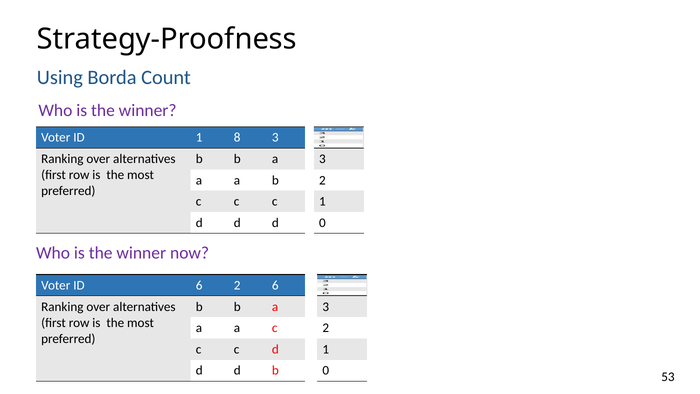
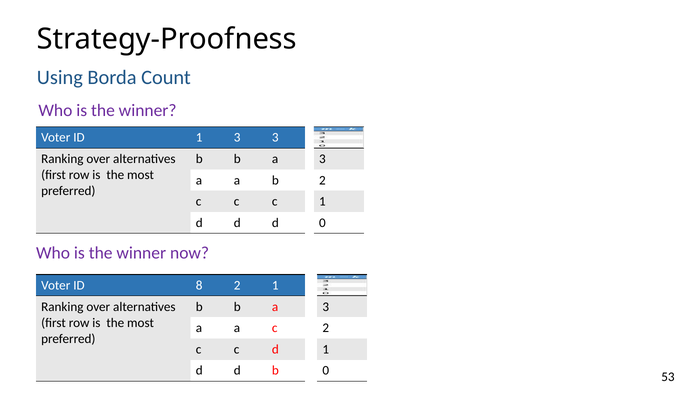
1 8: 8 -> 3
ID 6: 6 -> 8
6 at (275, 285): 6 -> 1
